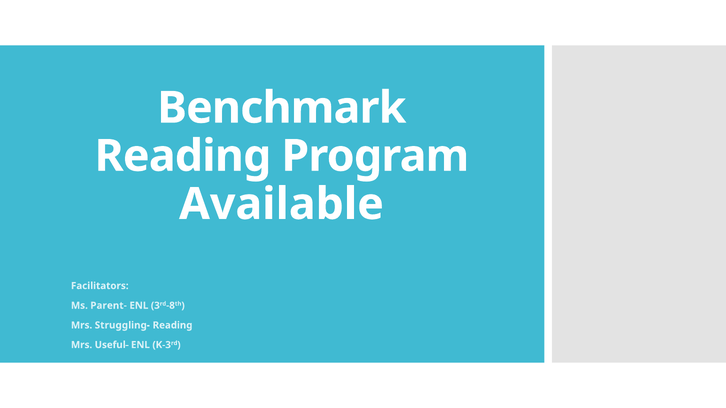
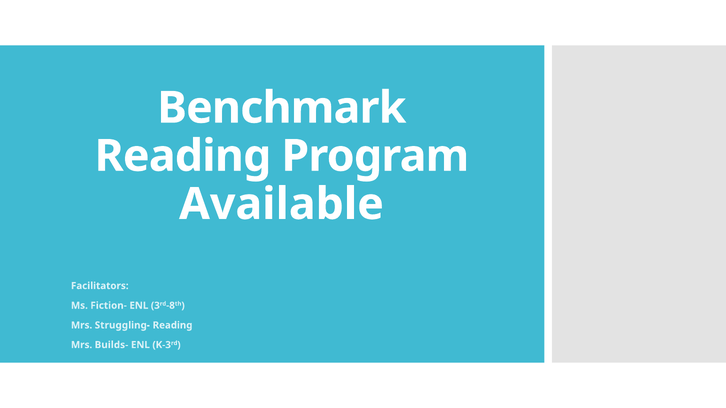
Parent-: Parent- -> Fiction-
Useful-: Useful- -> Builds-
